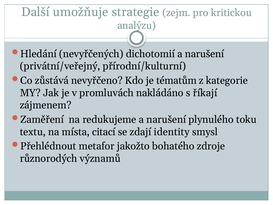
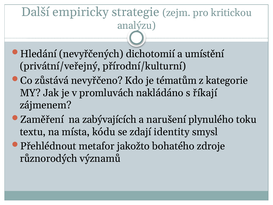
umožňuje: umožňuje -> empiricky
dichotomií a narušení: narušení -> umístění
redukujeme: redukujeme -> zabývajících
citací: citací -> kódu
